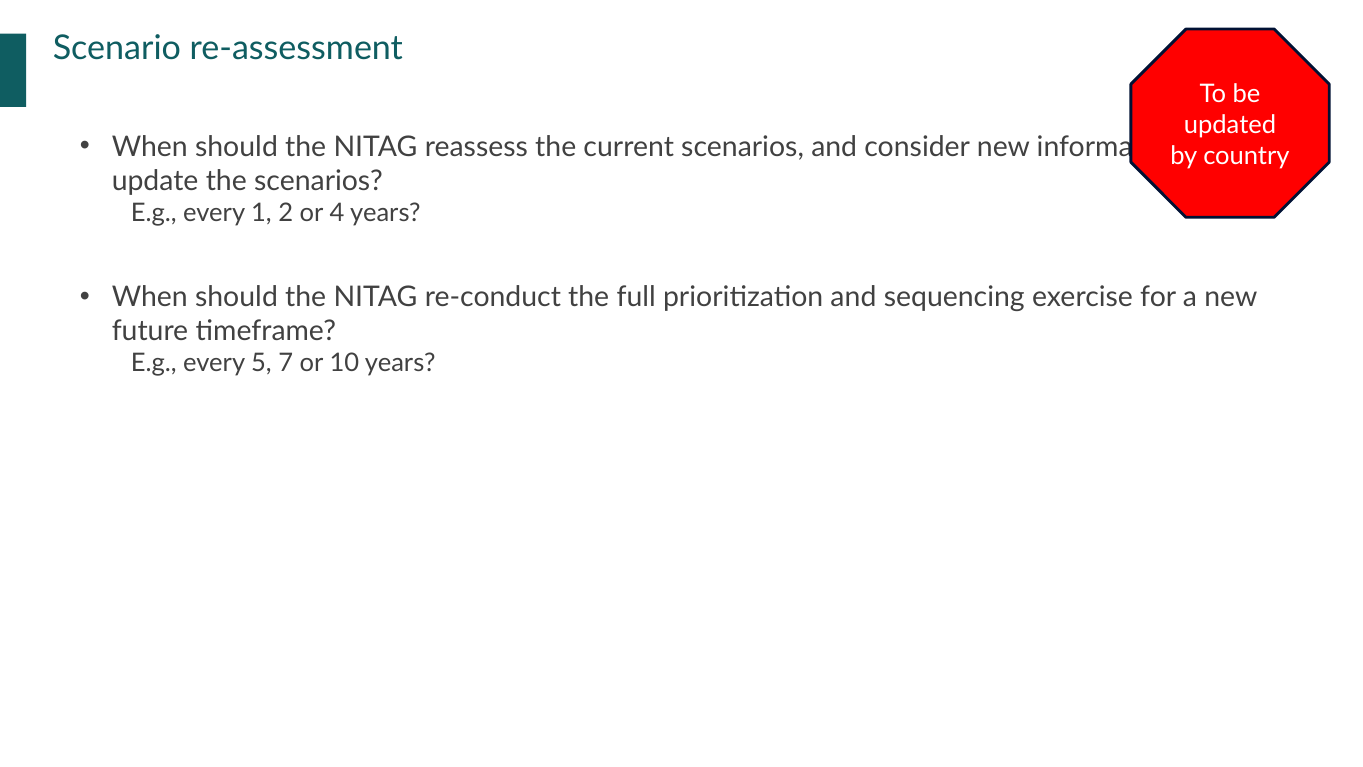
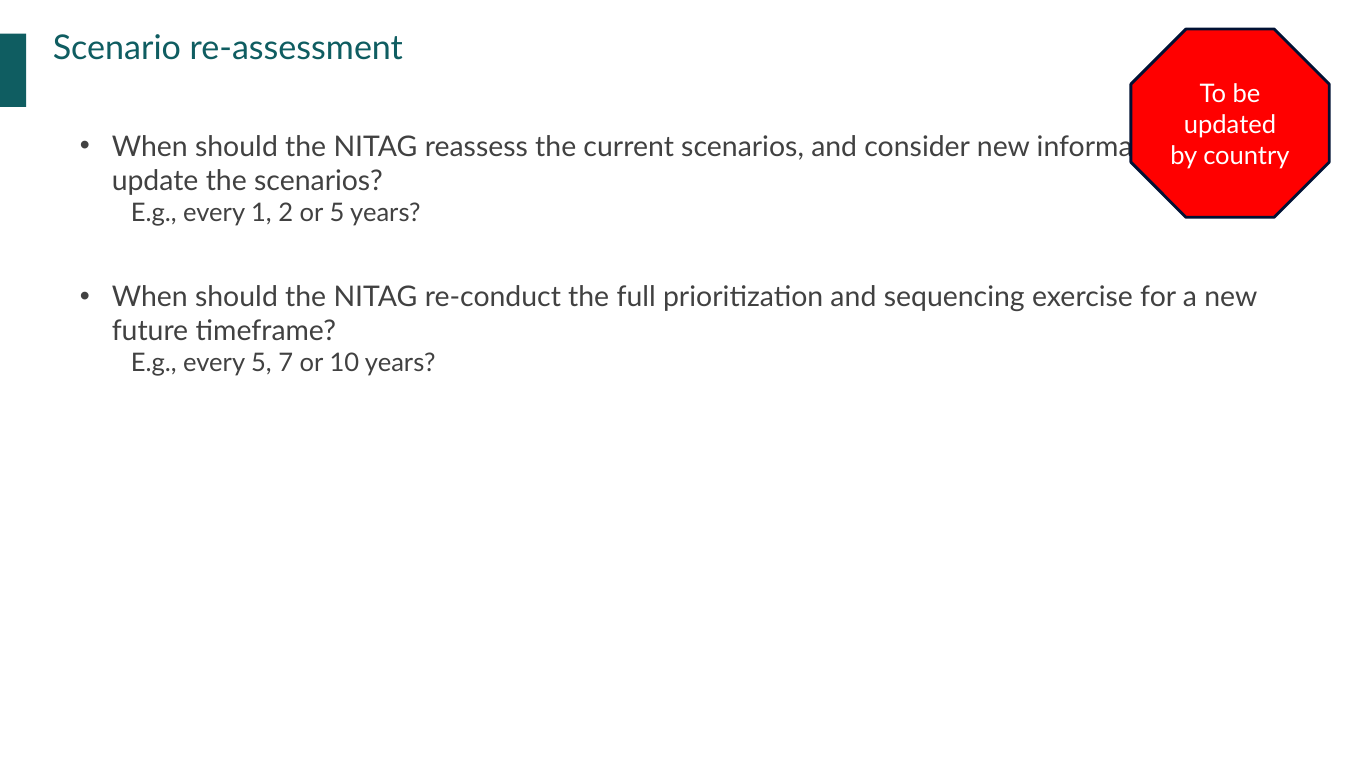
or 4: 4 -> 5
